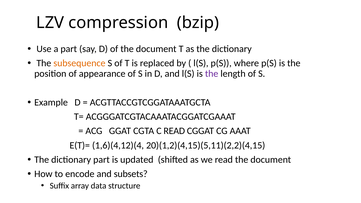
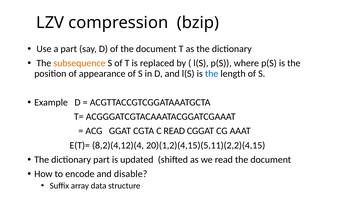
the at (212, 74) colour: purple -> blue
1,6)(4,12)(4: 1,6)(4,12)(4 -> 8,2)(4,12)(4
subsets: subsets -> disable
